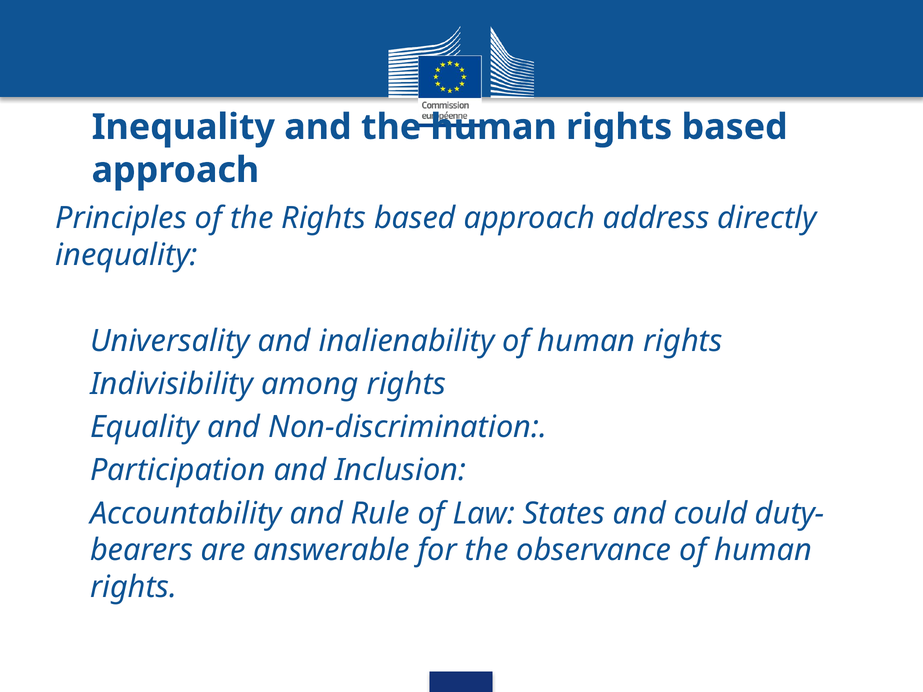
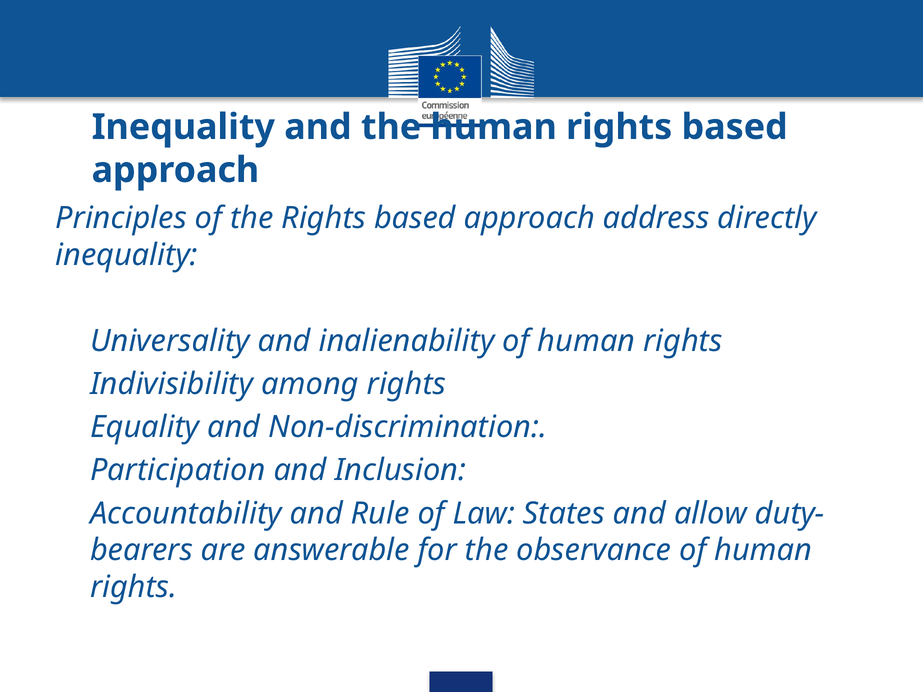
could: could -> allow
